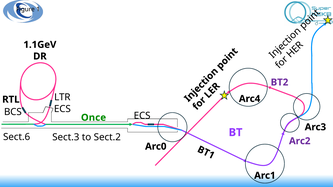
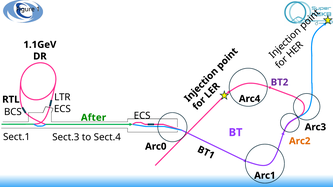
Once: Once -> After
Sect.6: Sect.6 -> Sect.1
Sect.2: Sect.2 -> Sect.4
Arc2 colour: purple -> orange
